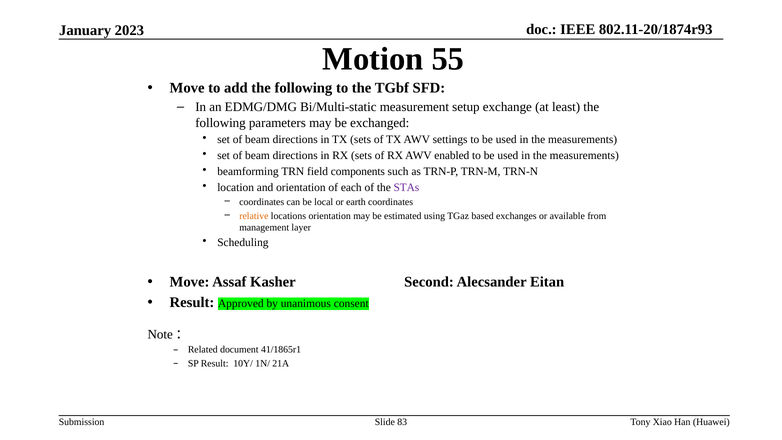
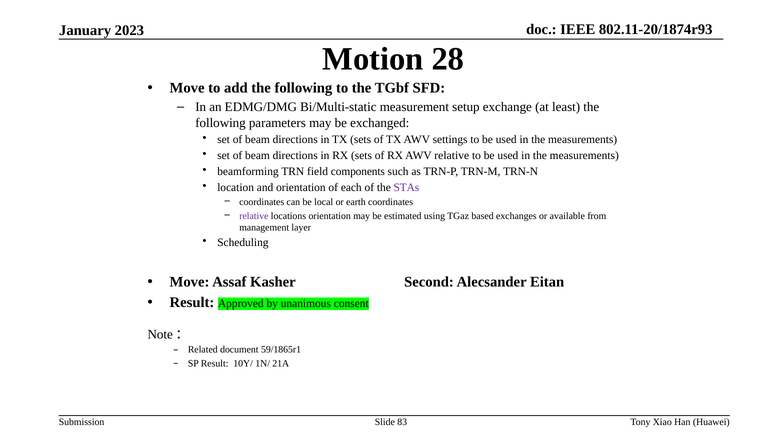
55: 55 -> 28
AWV enabled: enabled -> relative
relative at (254, 216) colour: orange -> purple
41/1865r1: 41/1865r1 -> 59/1865r1
